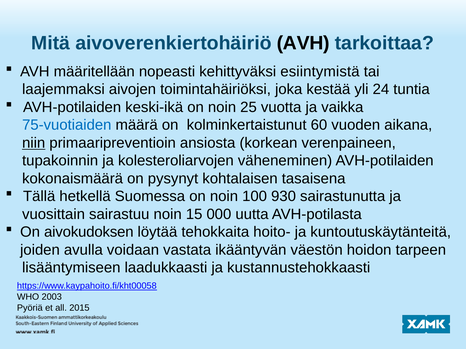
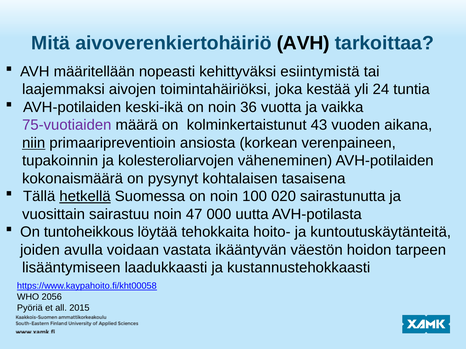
25: 25 -> 36
75-vuotiaiden colour: blue -> purple
60: 60 -> 43
hetkellä underline: none -> present
930: 930 -> 020
15: 15 -> 47
aivokudoksen: aivokudoksen -> tuntoheikkous
2003: 2003 -> 2056
